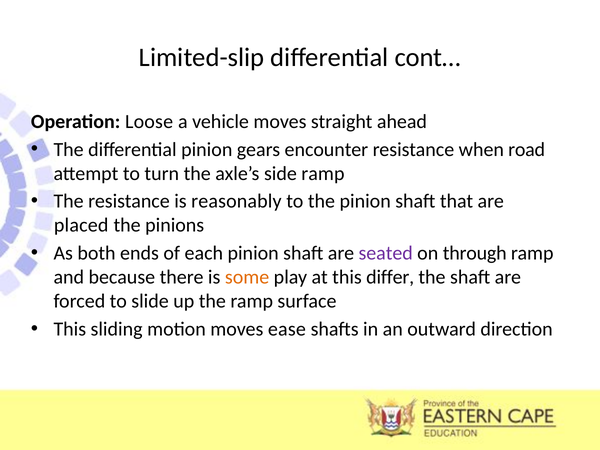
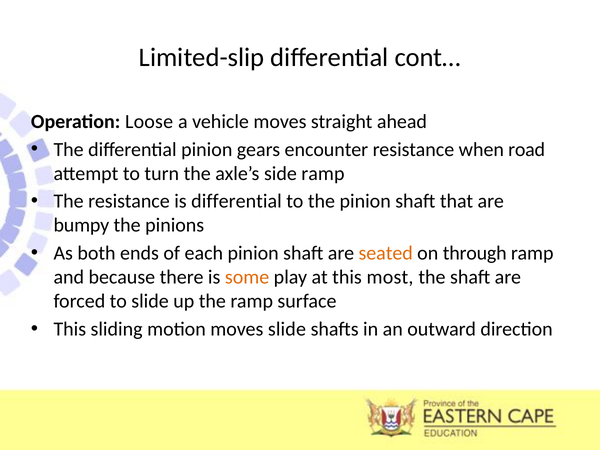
is reasonably: reasonably -> differential
placed: placed -> bumpy
seated colour: purple -> orange
differ: differ -> most
moves ease: ease -> slide
